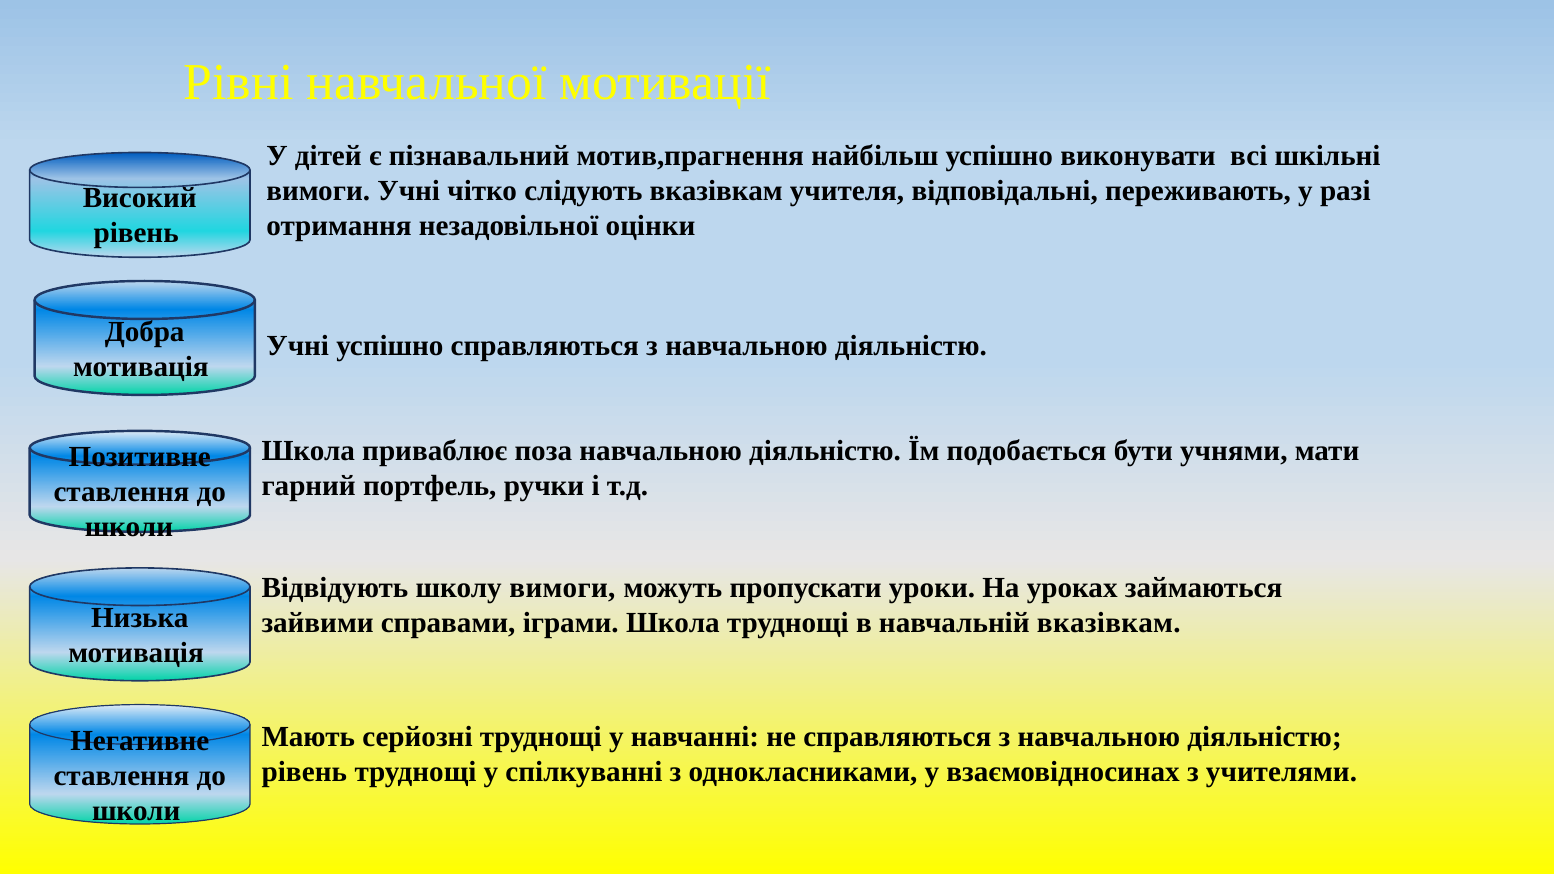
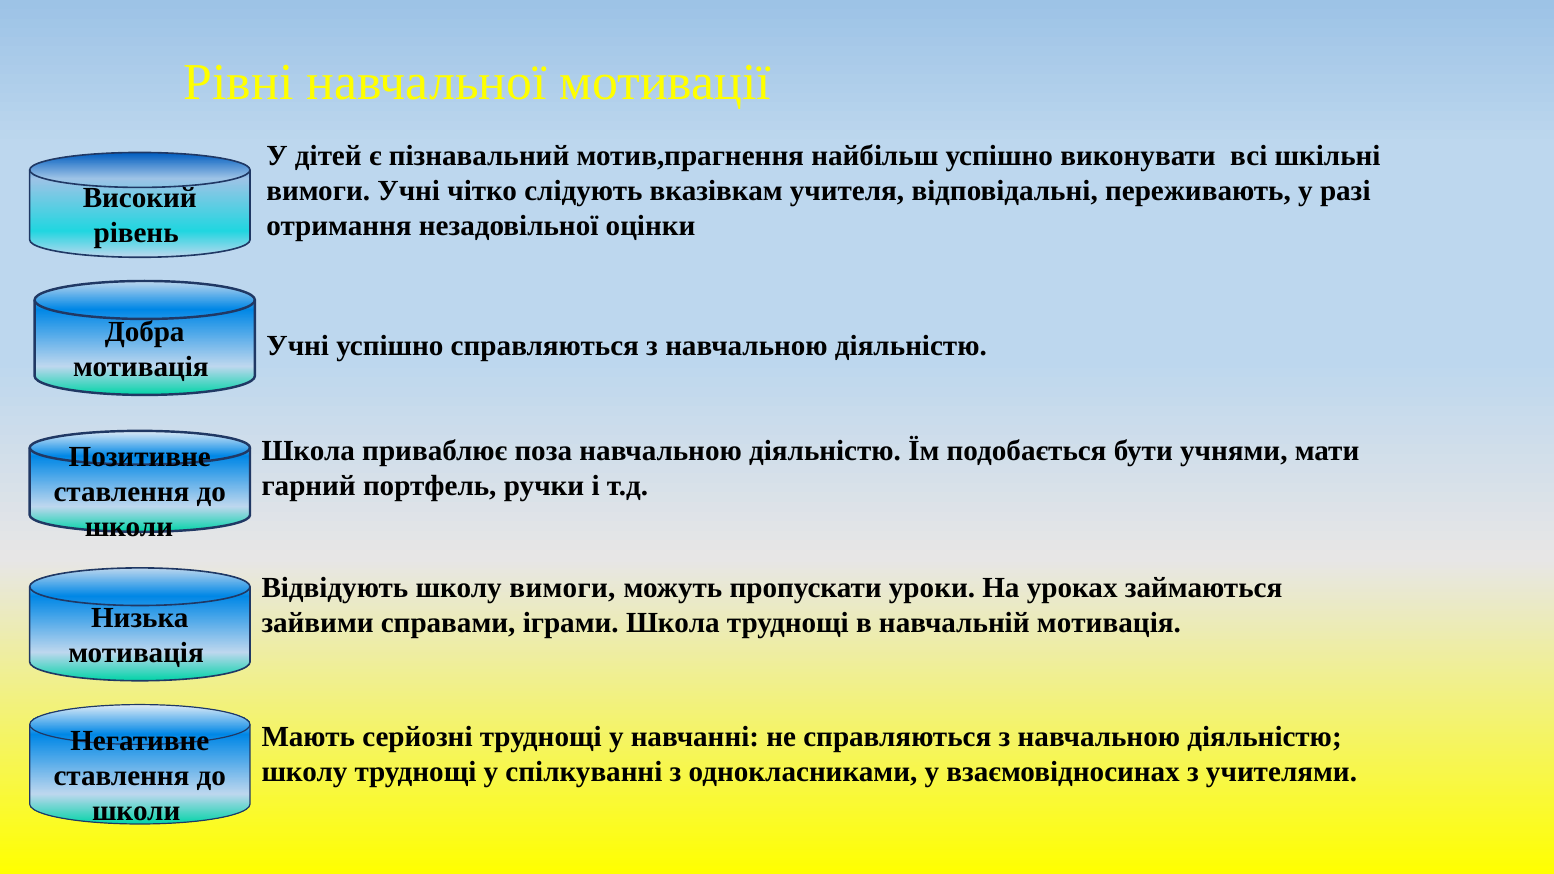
навчальній вказівкам: вказівкам -> мотивація
рівень at (304, 772): рівень -> школу
